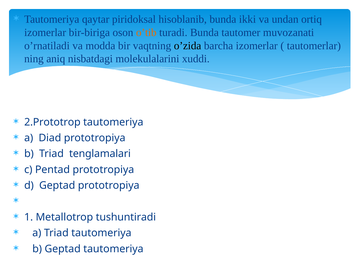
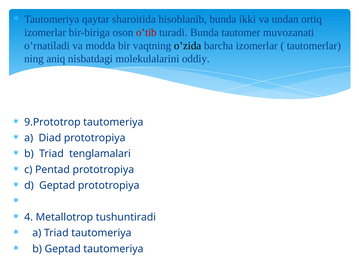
piridoksal: piridoksal -> sharoitida
o’tib colour: orange -> red
xuddi: xuddi -> oddiy
2.Prototrop: 2.Prototrop -> 9.Prototrop
1: 1 -> 4
